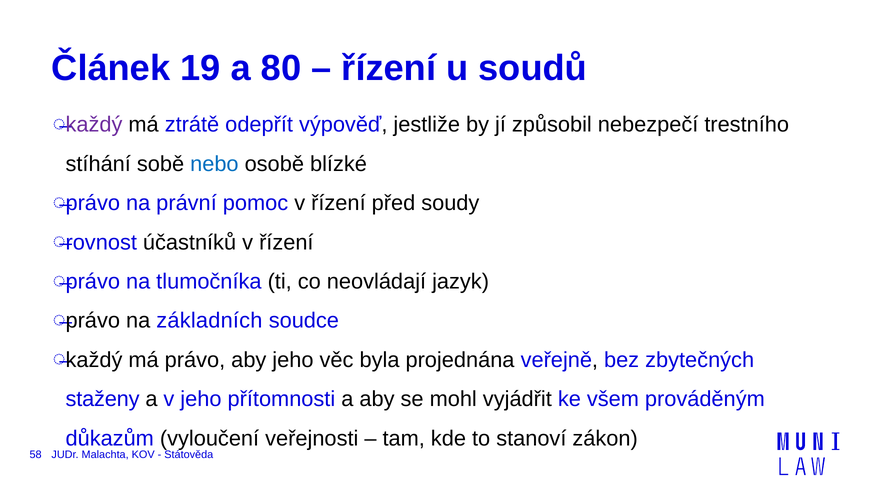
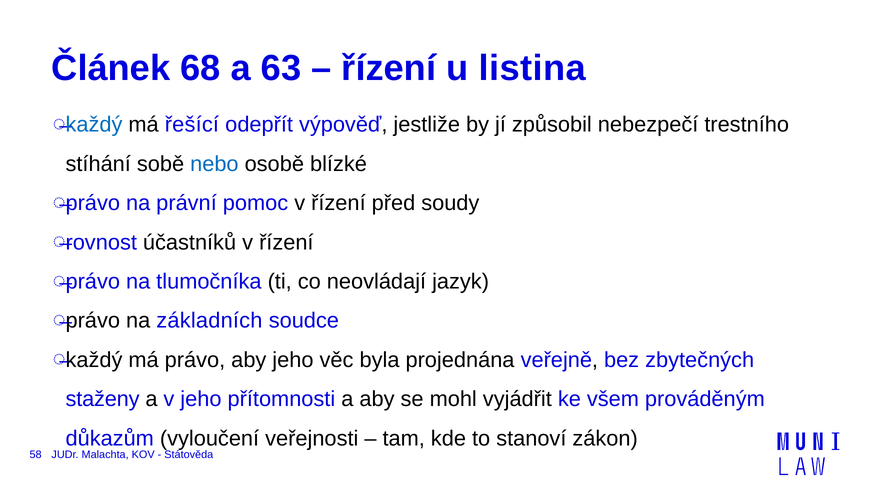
19: 19 -> 68
80: 80 -> 63
soudů: soudů -> listina
každý at (94, 125) colour: purple -> blue
ztrátě: ztrátě -> řešící
